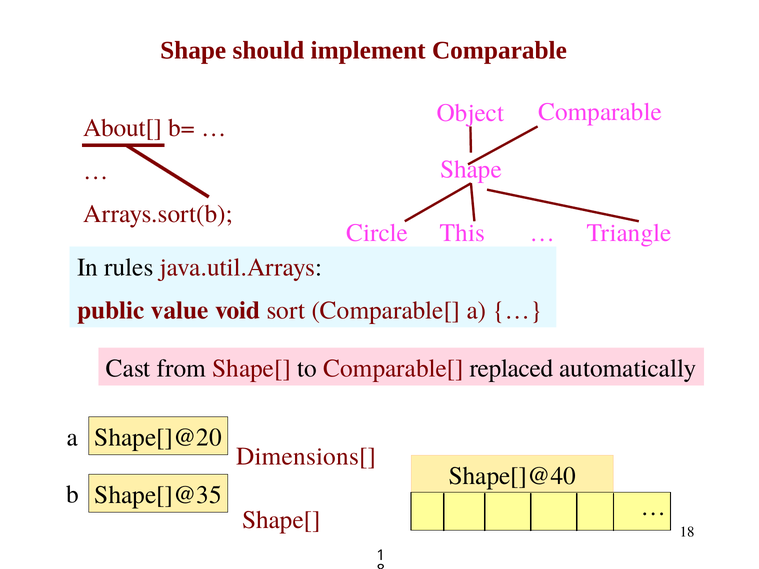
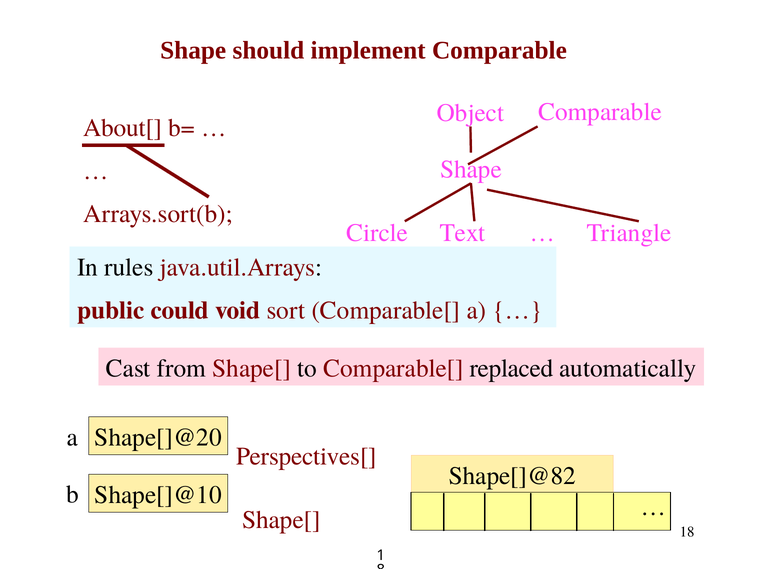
This: This -> Text
value: value -> could
Dimensions[: Dimensions[ -> Perspectives[
Shape[]@40: Shape[]@40 -> Shape[]@82
Shape[]@35: Shape[]@35 -> Shape[]@10
